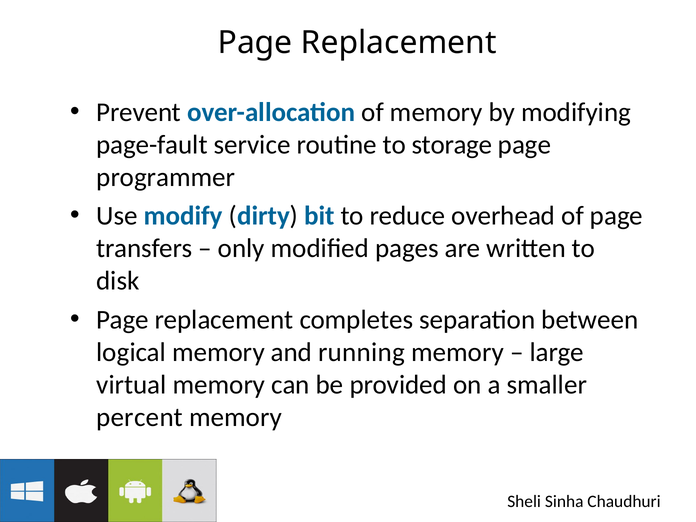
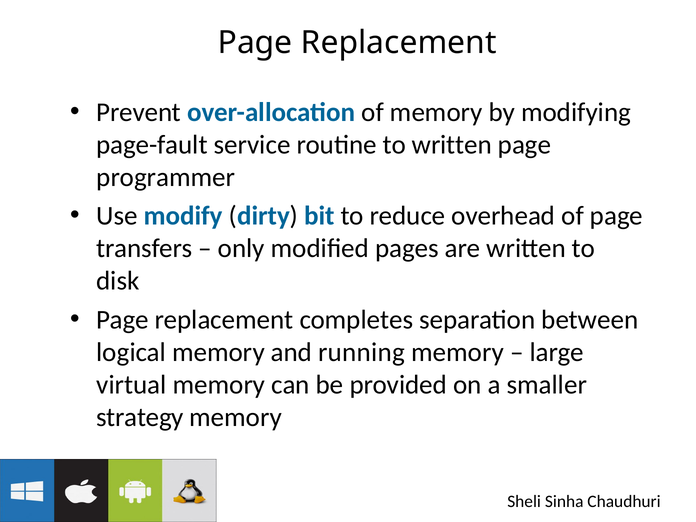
to storage: storage -> written
percent: percent -> strategy
